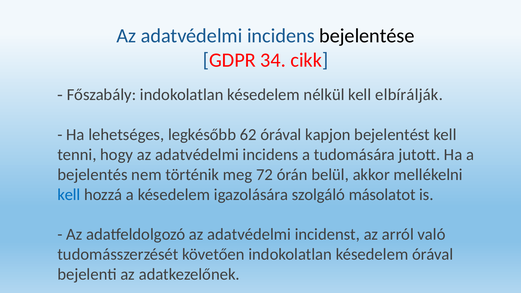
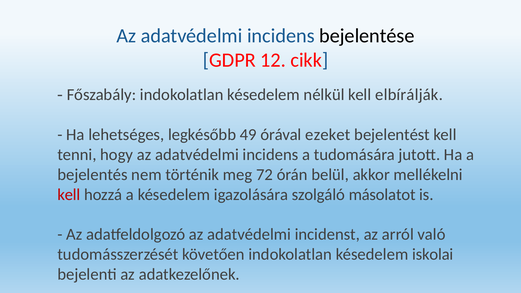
34: 34 -> 12
62: 62 -> 49
kapjon: kapjon -> ezeket
kell at (69, 195) colour: blue -> red
késedelem órával: órával -> iskolai
